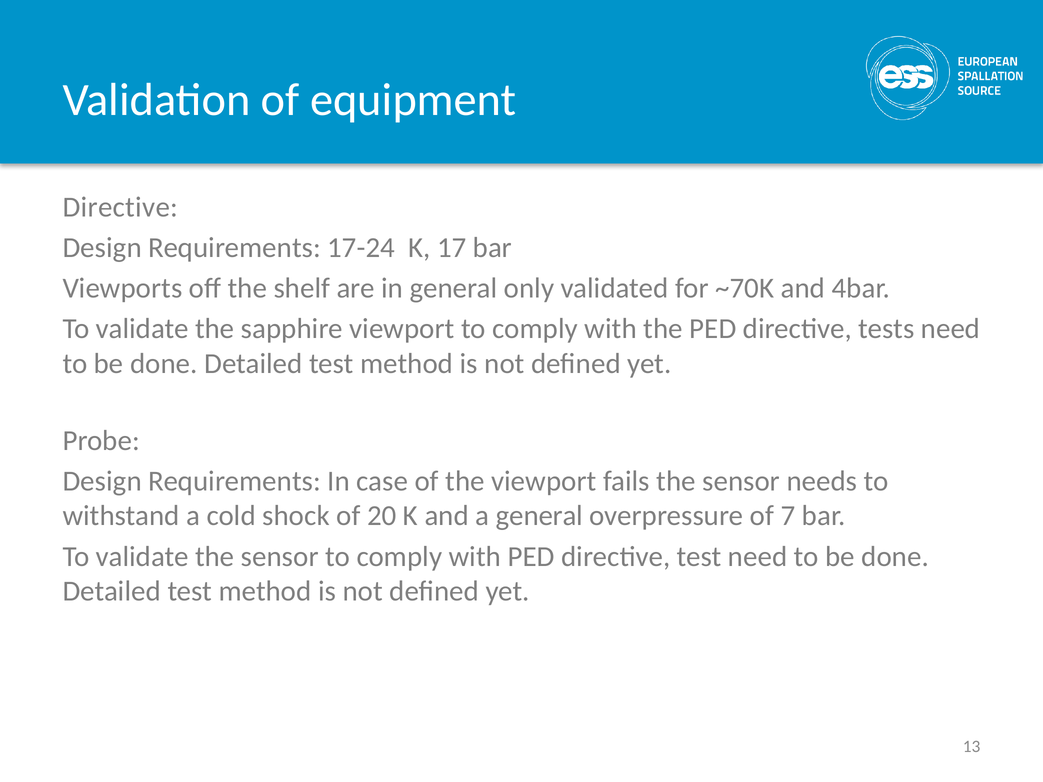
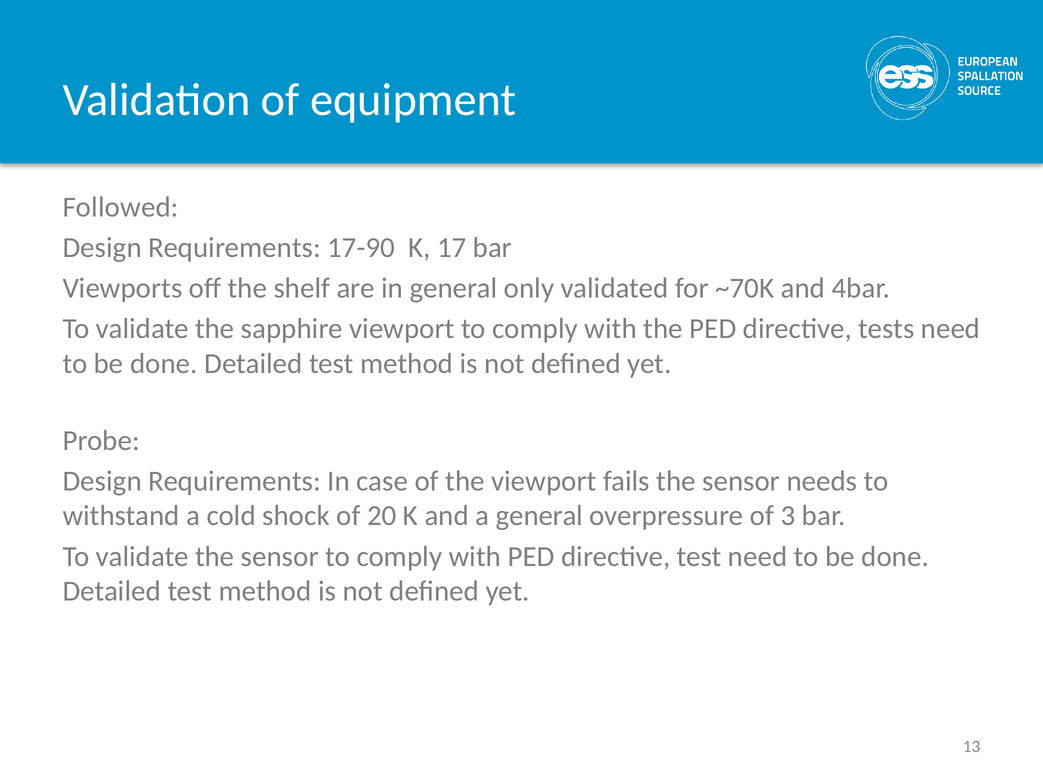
Directive at (121, 207): Directive -> Followed
17-24: 17-24 -> 17-90
7: 7 -> 3
